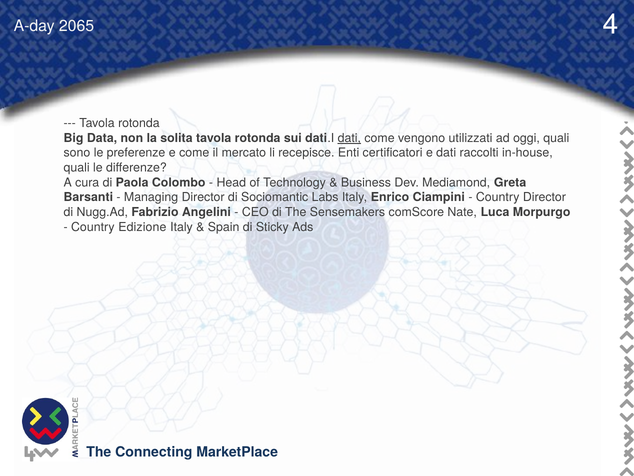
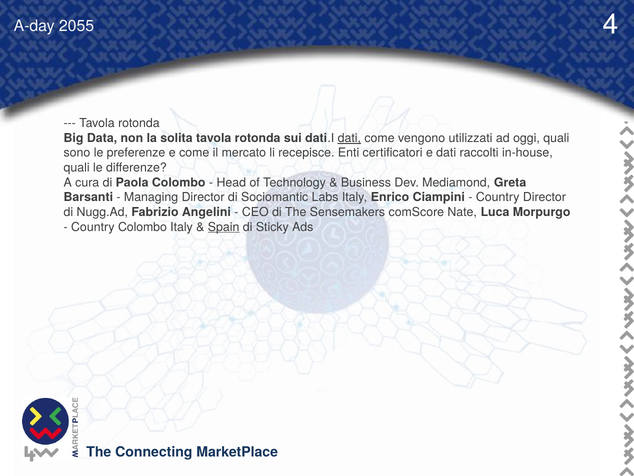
2065: 2065 -> 2055
Country Edizione: Edizione -> Colombo
Spain underline: none -> present
